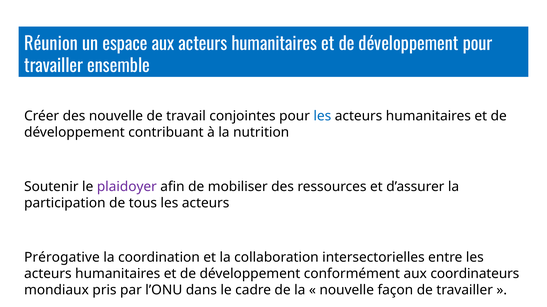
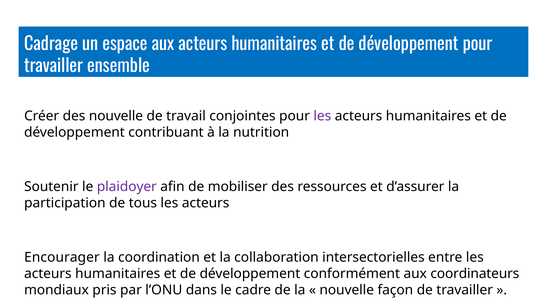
Réunion: Réunion -> Cadrage
les at (322, 116) colour: blue -> purple
Prérogative: Prérogative -> Encourager
